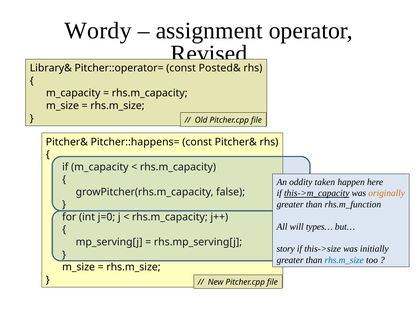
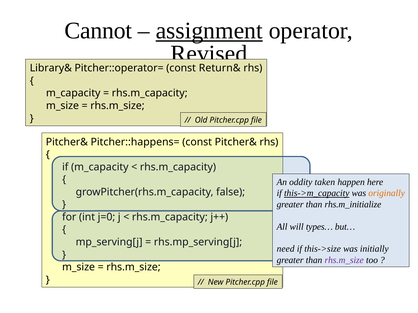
Wordy: Wordy -> Cannot
assignment underline: none -> present
Posted&: Posted& -> Return&
rhs.m_function: rhs.m_function -> rhs.m_initialize
story: story -> need
rhs.m_size at (344, 260) colour: blue -> purple
